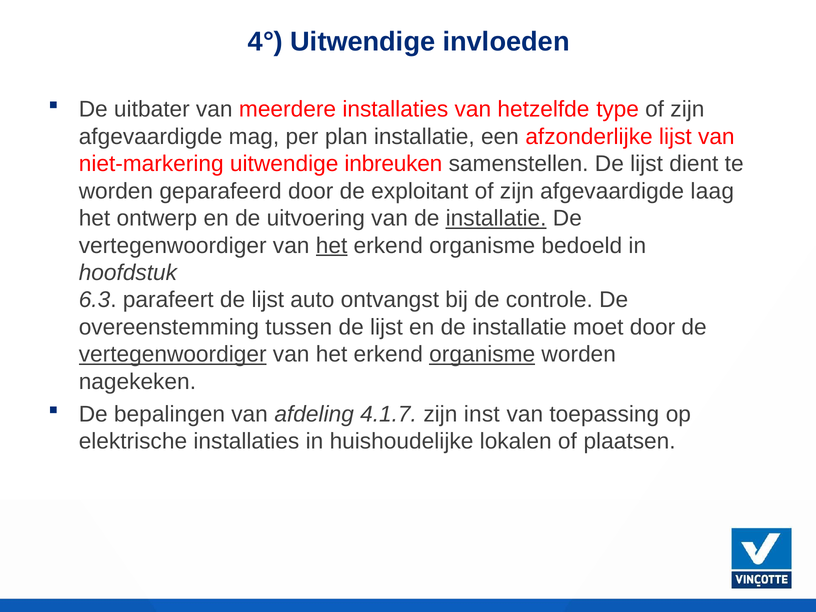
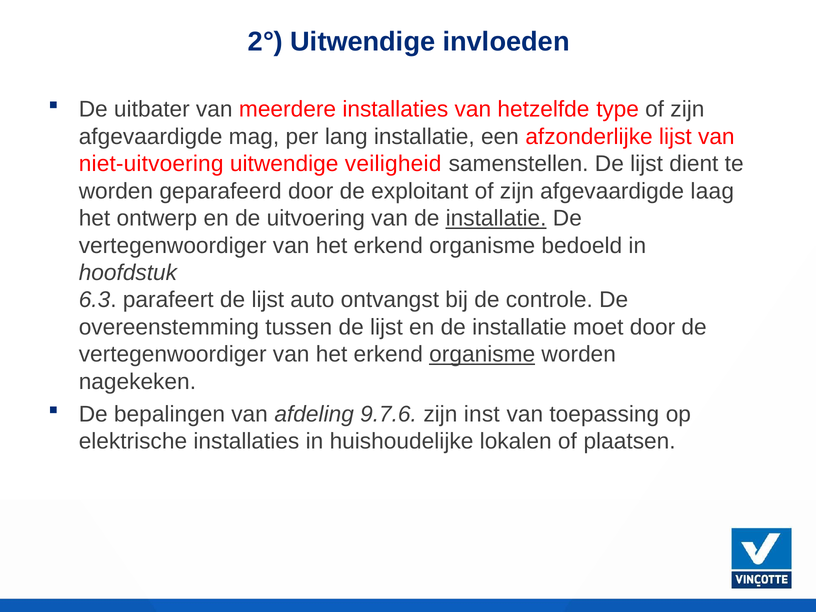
4°: 4° -> 2°
plan: plan -> lang
niet-markering: niet-markering -> niet-uitvoering
inbreuken: inbreuken -> veiligheid
het at (332, 246) underline: present -> none
vertegenwoordiger at (173, 354) underline: present -> none
4.1.7: 4.1.7 -> 9.7.6
